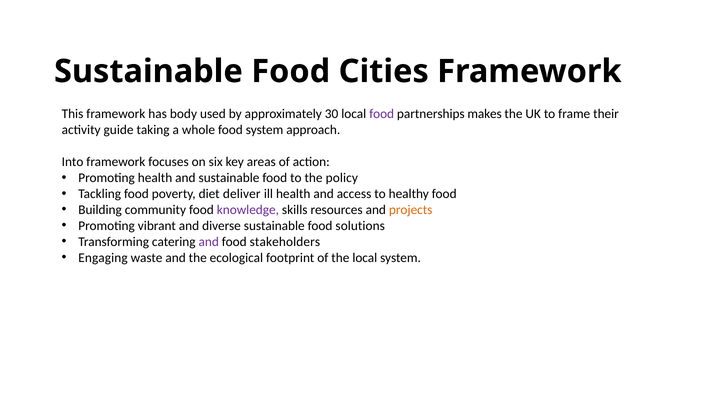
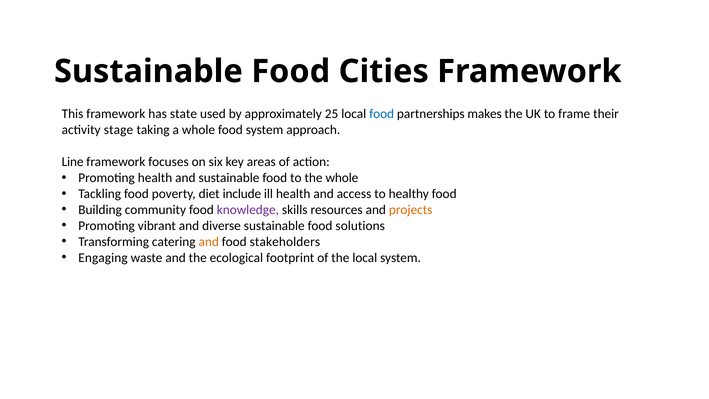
body: body -> state
30: 30 -> 25
food at (382, 114) colour: purple -> blue
guide: guide -> stage
Into: Into -> Line
the policy: policy -> whole
deliver: deliver -> include
and at (209, 242) colour: purple -> orange
